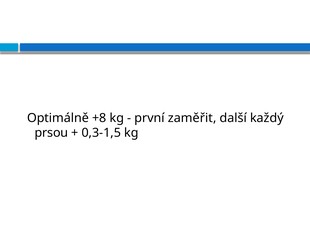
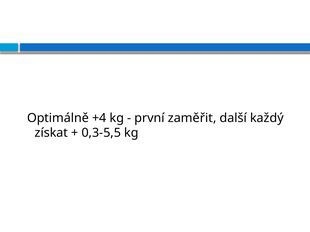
+8: +8 -> +4
prsou: prsou -> získat
0,3-1,5: 0,3-1,5 -> 0,3-5,5
